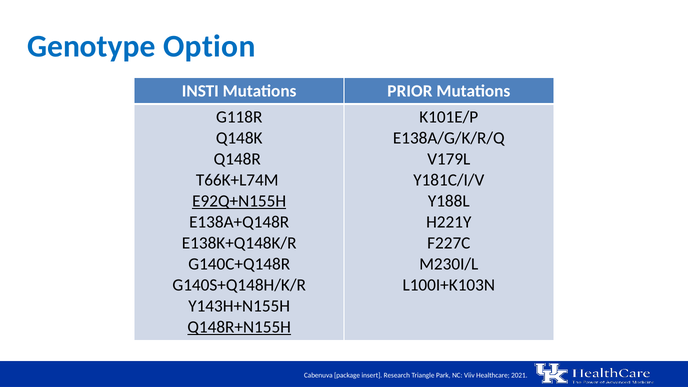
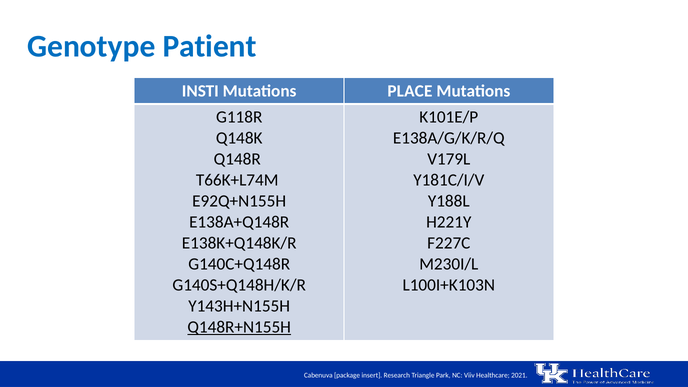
Option: Option -> Patient
PRIOR: PRIOR -> PLACE
E92Q+N155H underline: present -> none
